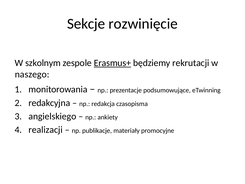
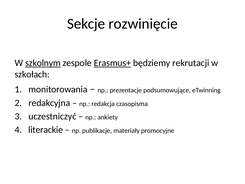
szkolnym underline: none -> present
naszego: naszego -> szkołach
angielskiego: angielskiego -> uczestniczyć
realizacji: realizacji -> literackie
